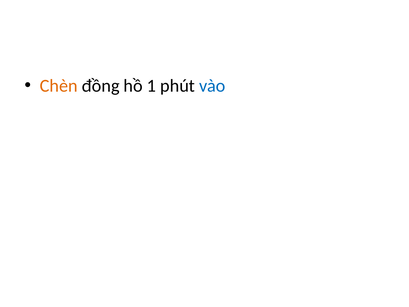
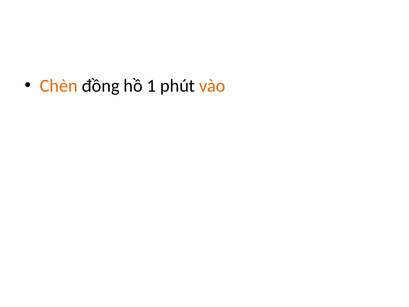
vào colour: blue -> orange
